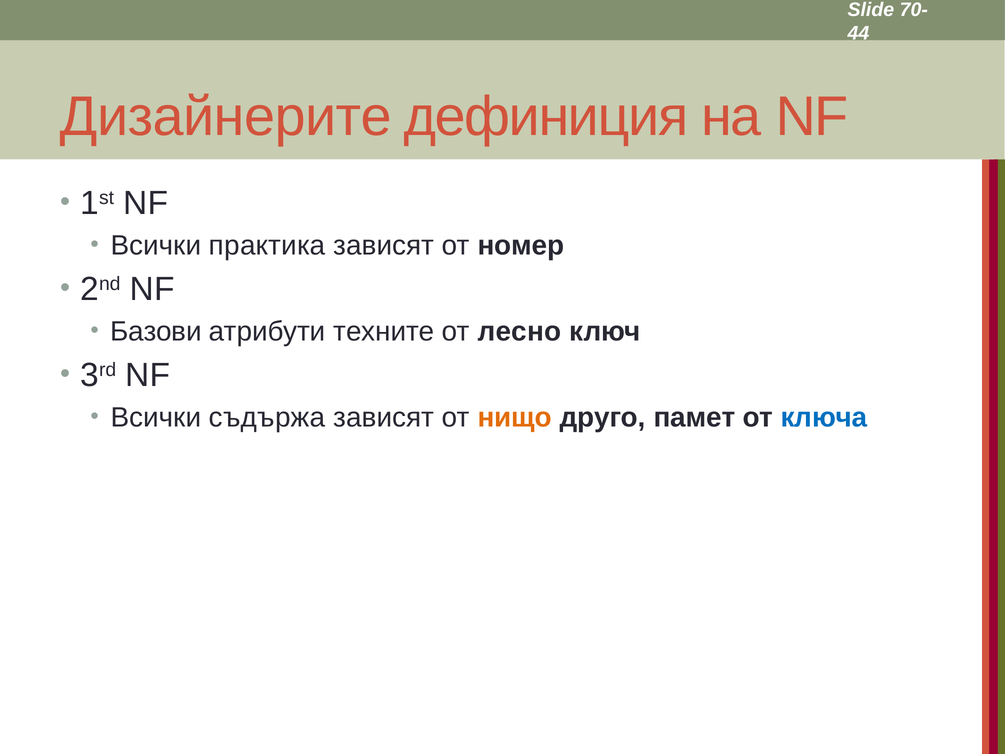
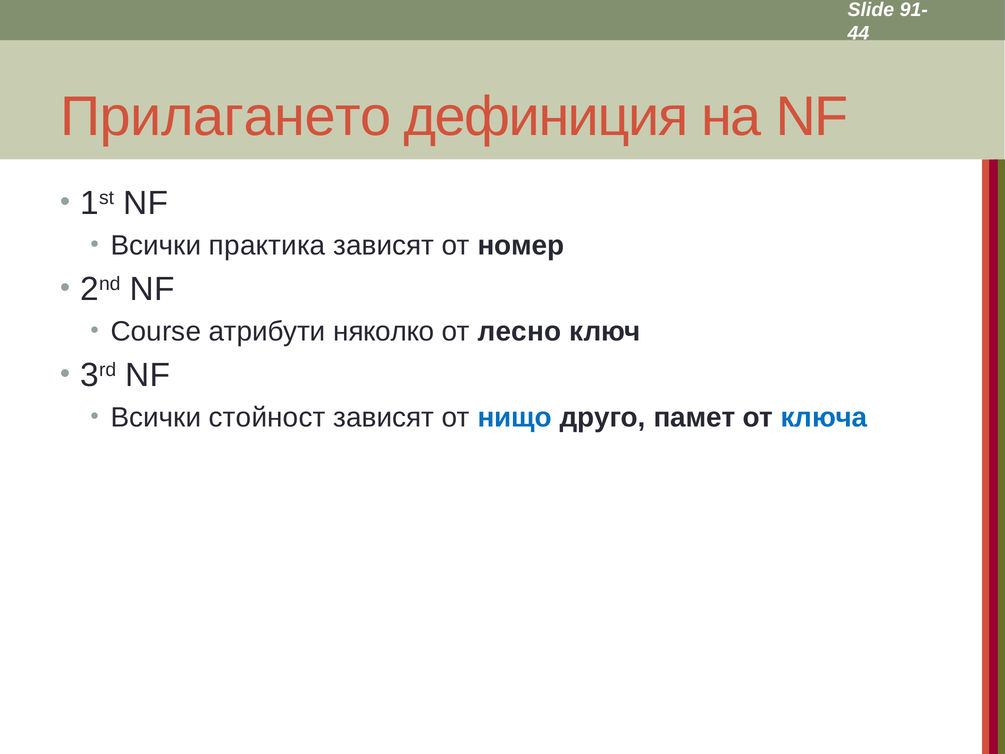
70-: 70- -> 91-
Дизайнерите: Дизайнерите -> Прилагането
Базови: Базови -> Course
техните: техните -> няколко
съдържа: съдържа -> стойност
нищо colour: orange -> blue
